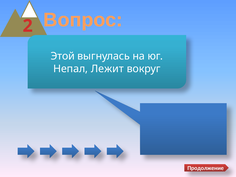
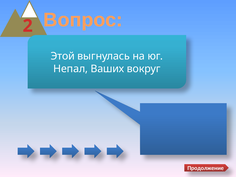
Лежит: Лежит -> Ваших
